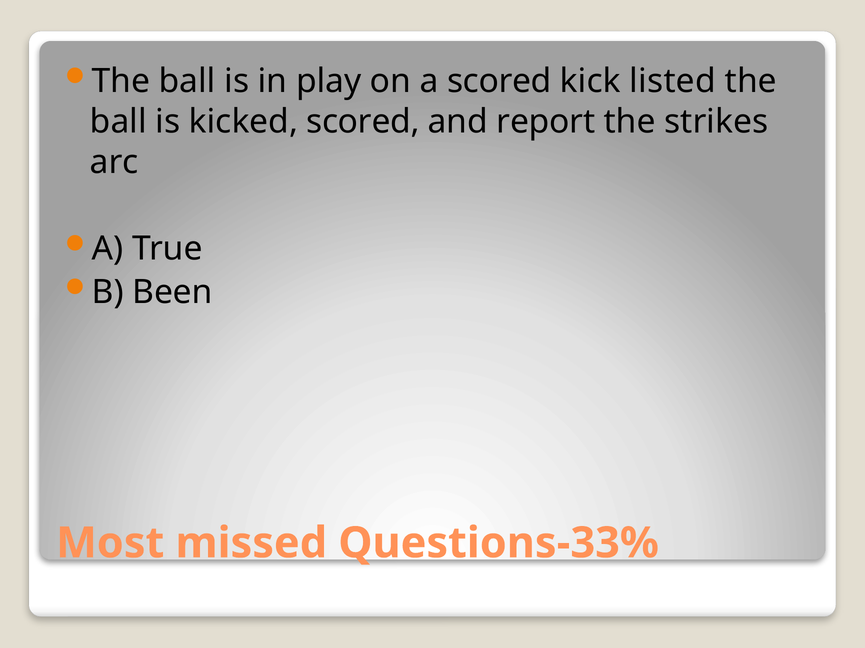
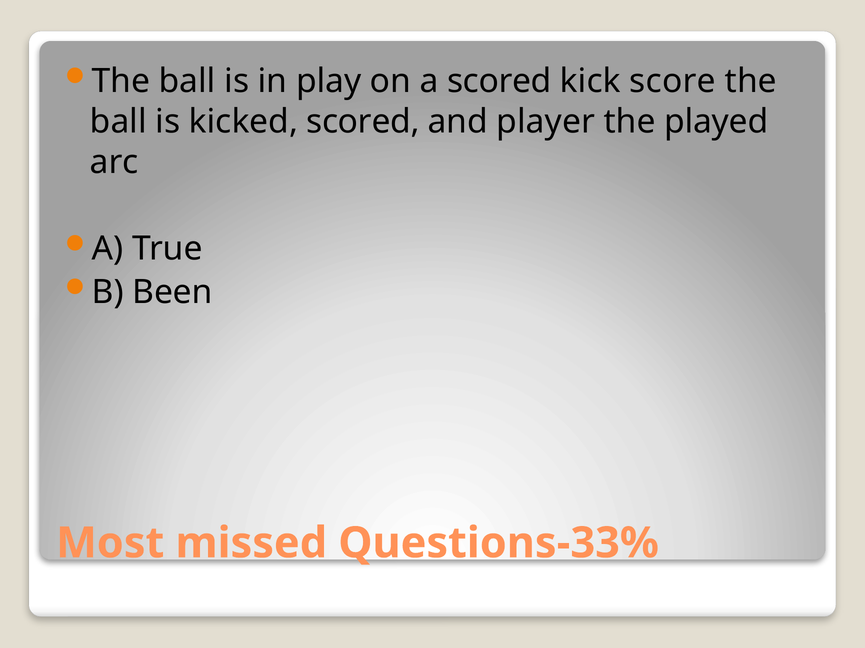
listed: listed -> score
report: report -> player
strikes: strikes -> played
